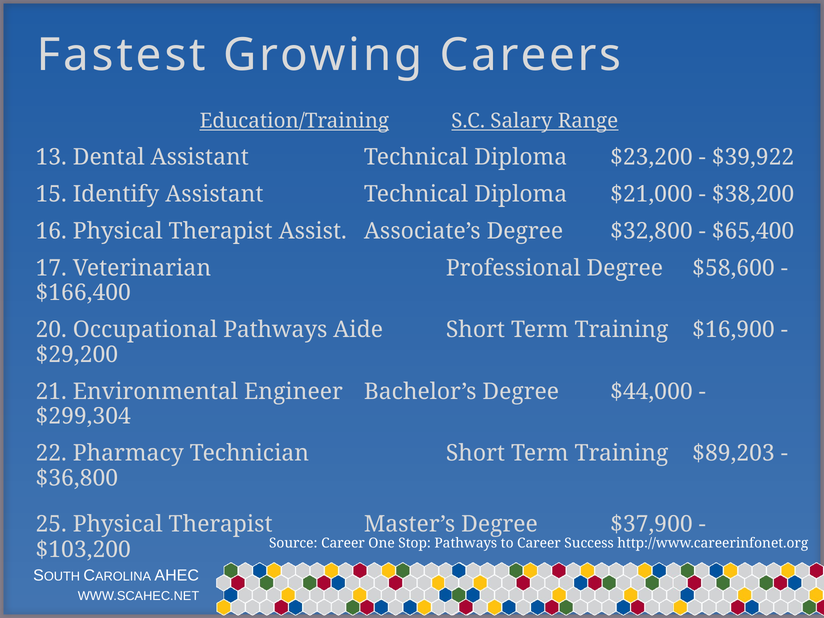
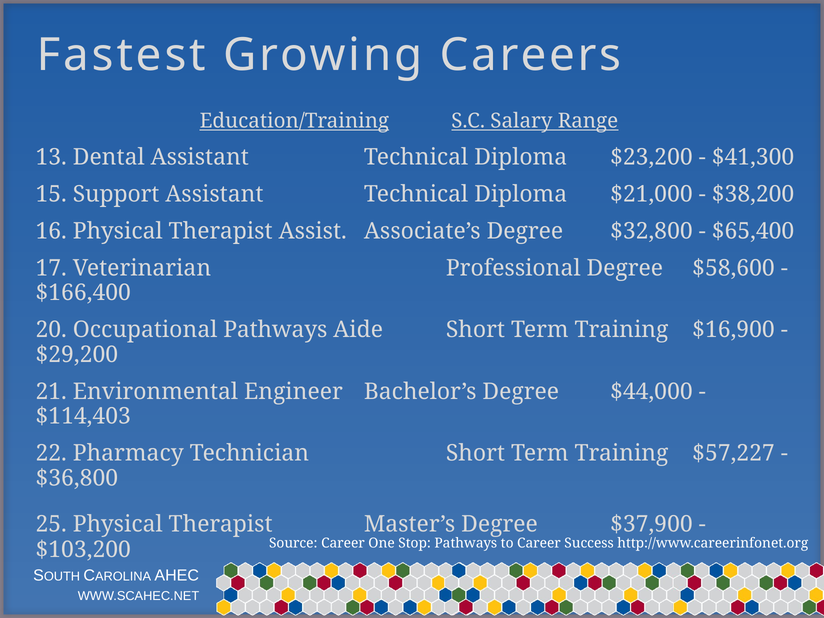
$39,922: $39,922 -> $41,300
Identify: Identify -> Support
$299,304: $299,304 -> $114,403
$89,203: $89,203 -> $57,227
